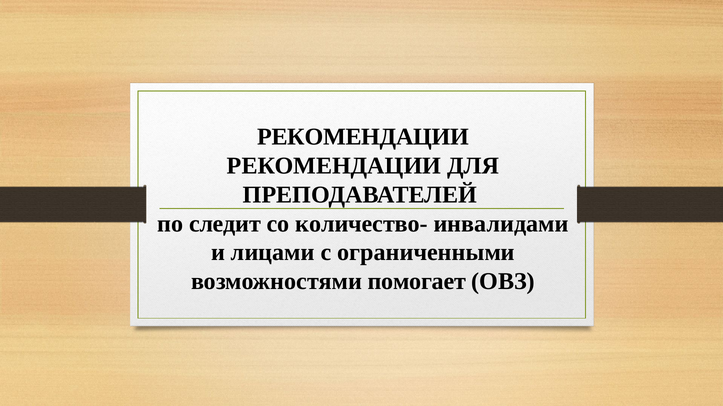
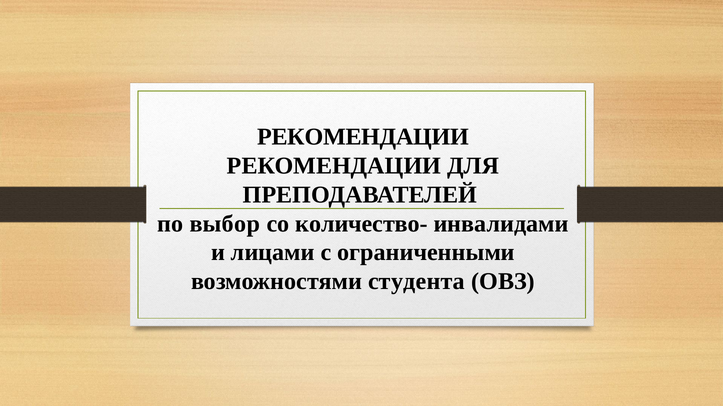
следит: следит -> выбор
помогает: помогает -> студента
